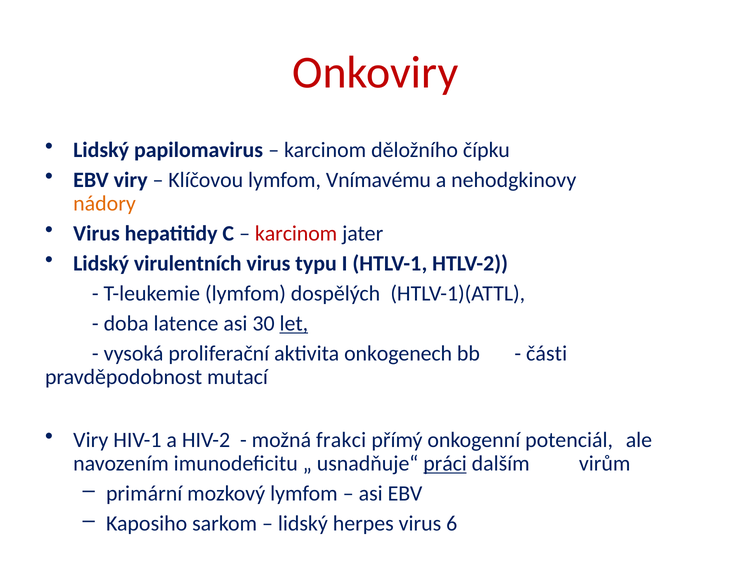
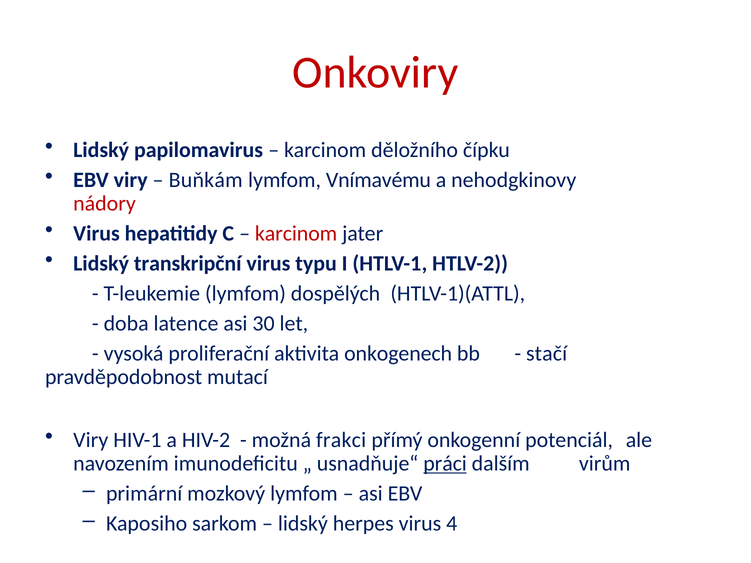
Klíčovou: Klíčovou -> Buňkám
nádory colour: orange -> red
virulentních: virulentních -> transkripční
let underline: present -> none
části: části -> stačí
6: 6 -> 4
